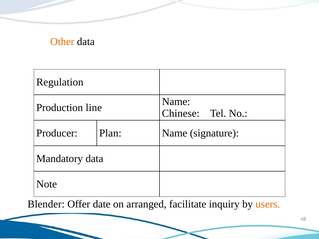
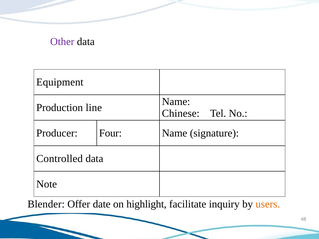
Other colour: orange -> purple
Regulation: Regulation -> Equipment
Plan: Plan -> Four
Mandatory: Mandatory -> Controlled
arranged: arranged -> highlight
